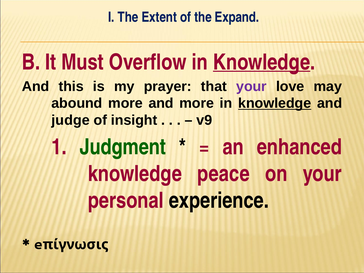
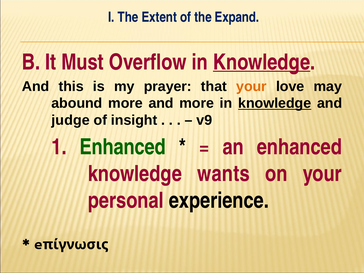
your at (251, 86) colour: purple -> orange
1 Judgment: Judgment -> Enhanced
peace: peace -> wants
